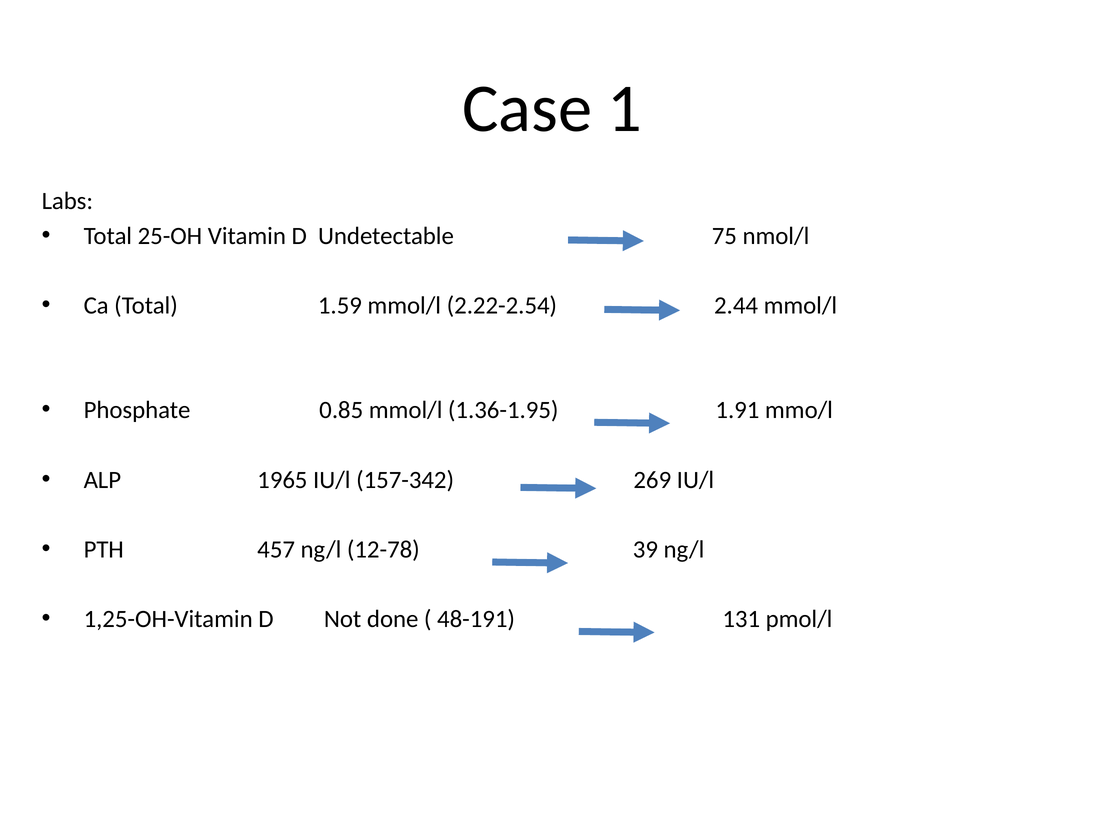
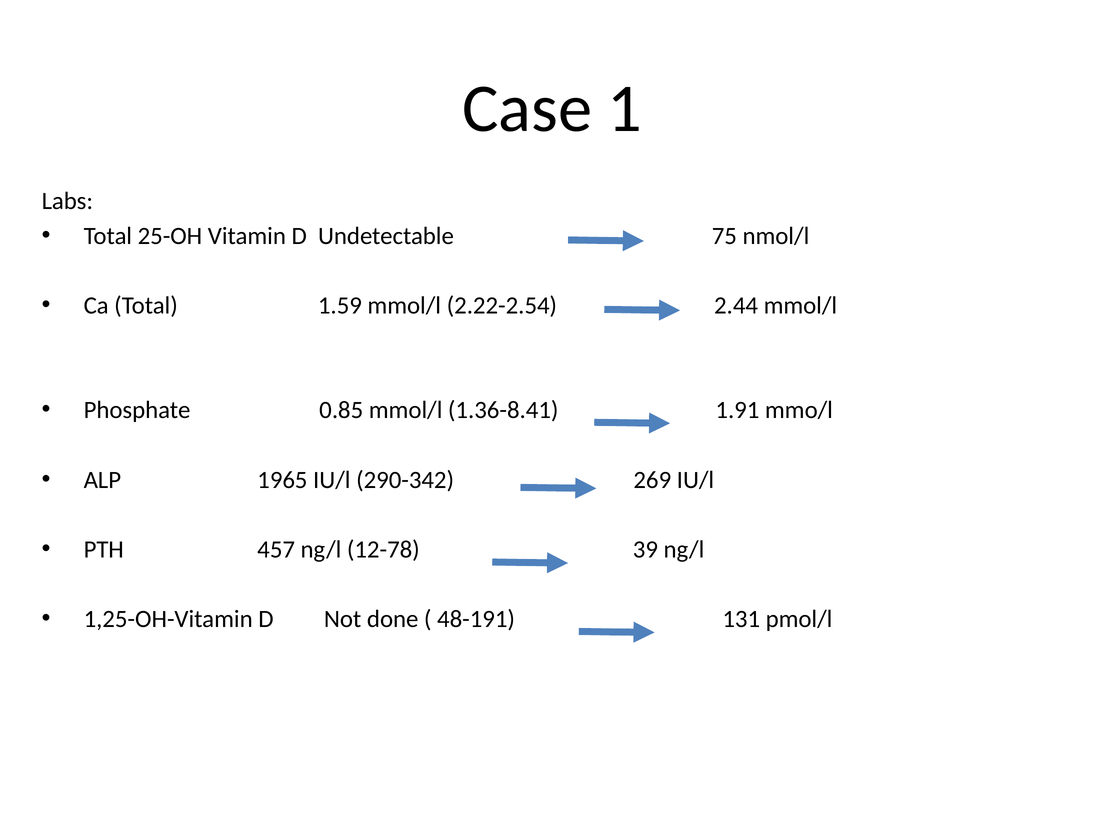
1.36-1.95: 1.36-1.95 -> 1.36-8.41
157-342: 157-342 -> 290-342
